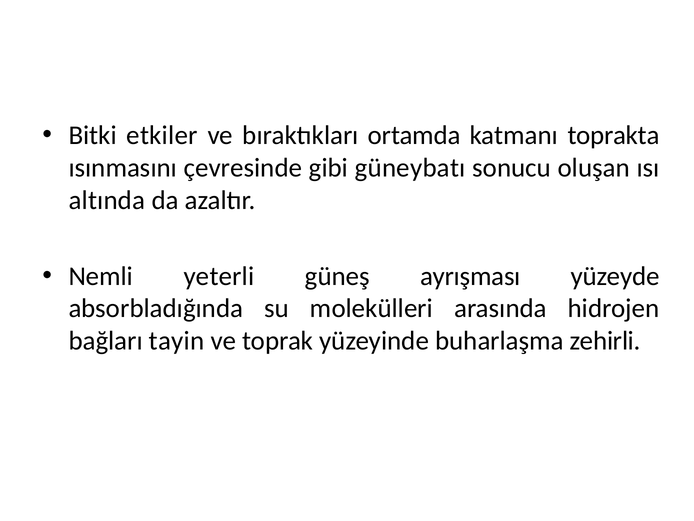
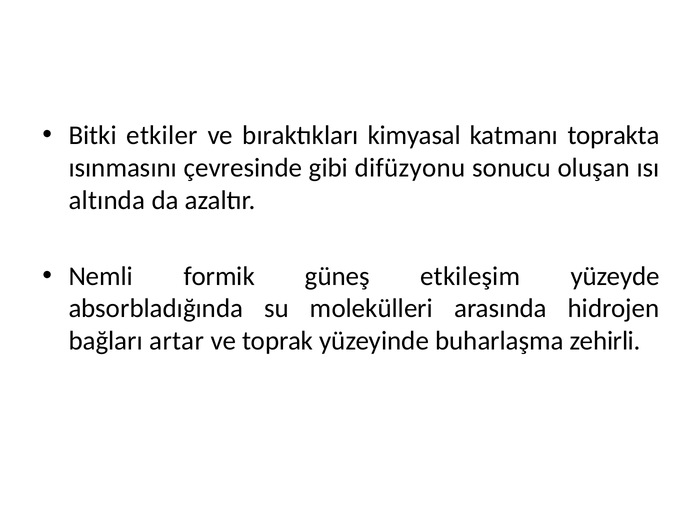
ortamda: ortamda -> kimyasal
güneybatı: güneybatı -> difüzyonu
yeterli: yeterli -> formik
ayrışması: ayrışması -> etkileşim
tayin: tayin -> artar
